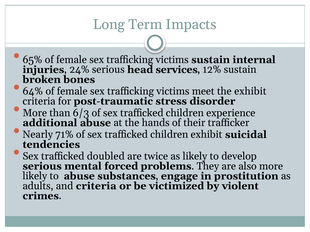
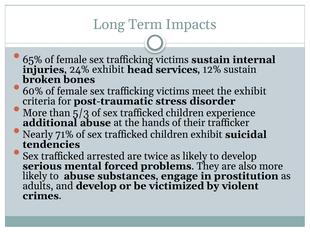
24% serious: serious -> exhibit
64%: 64% -> 60%
6/3: 6/3 -> 5/3
doubled: doubled -> arrested
and criteria: criteria -> develop
